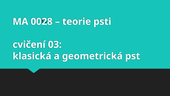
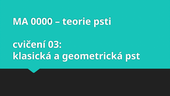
0028: 0028 -> 0000
